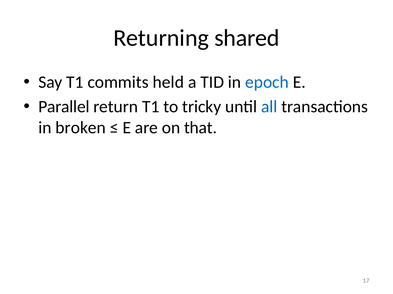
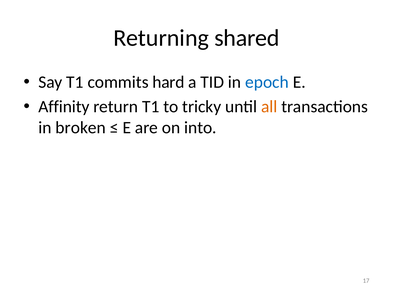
held: held -> hard
Parallel: Parallel -> Affinity
all colour: blue -> orange
that: that -> into
